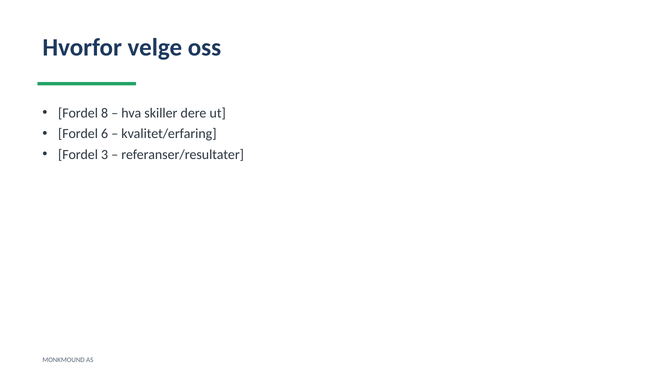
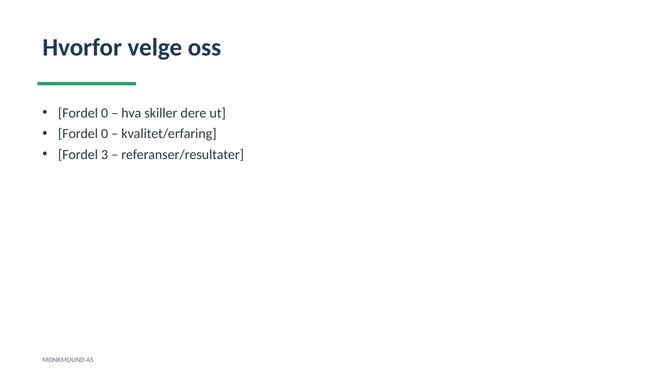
8 at (105, 113): 8 -> 0
6 at (105, 134): 6 -> 0
